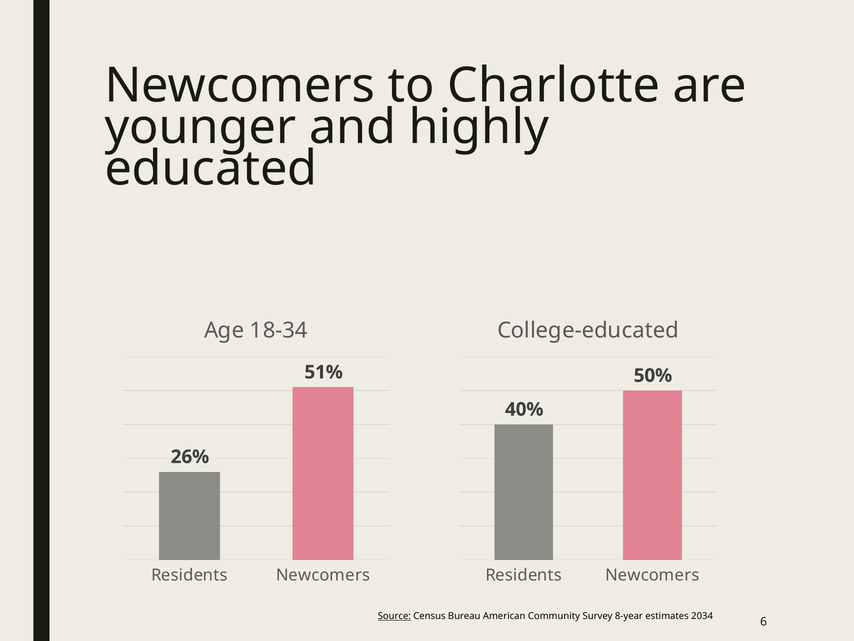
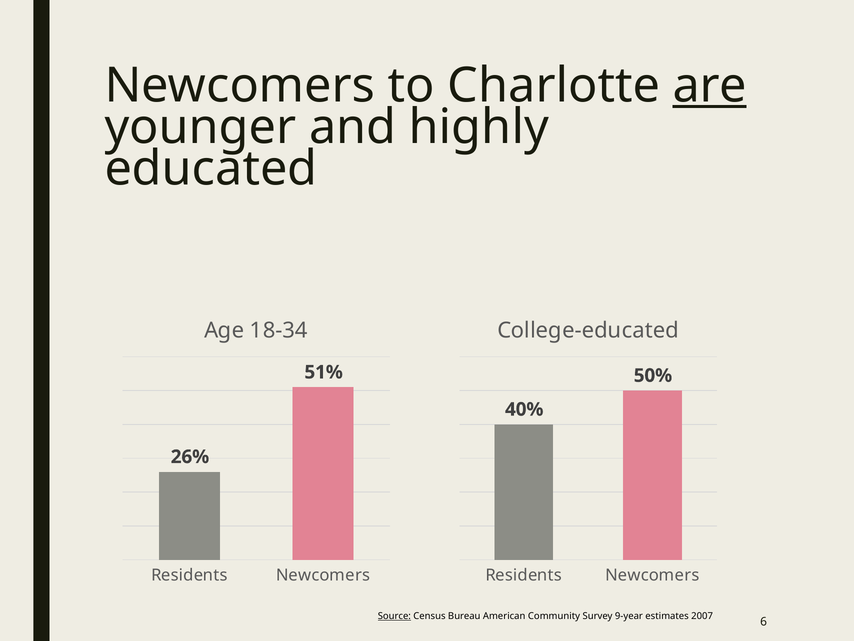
are underline: none -> present
8-year: 8-year -> 9-year
2034: 2034 -> 2007
